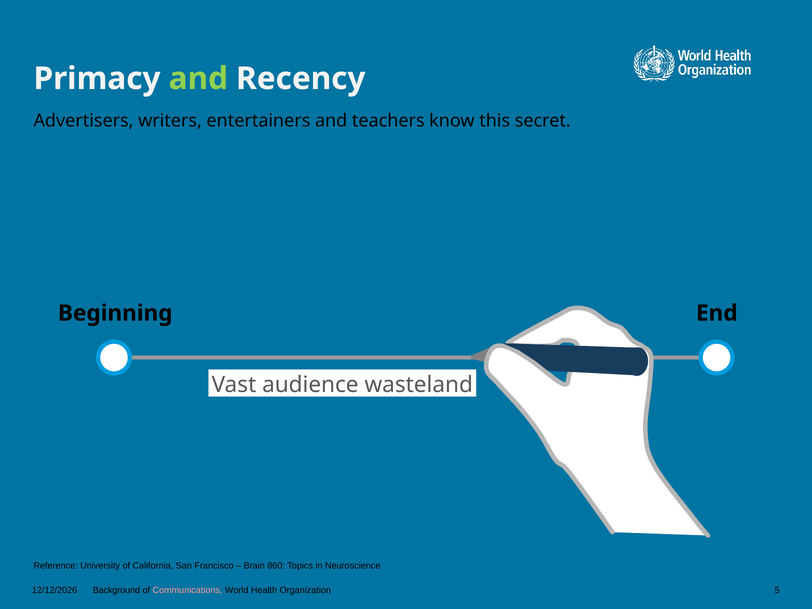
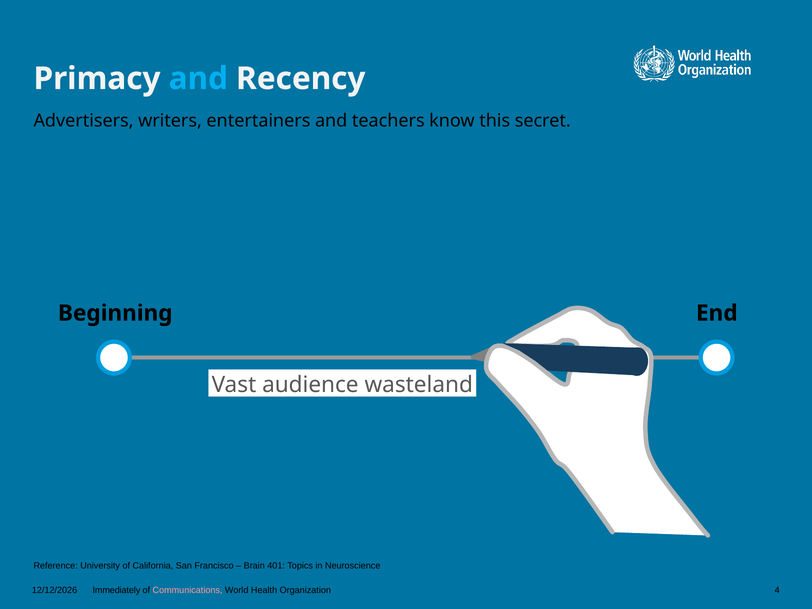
and at (198, 79) colour: light green -> light blue
860: 860 -> 401
Background: Background -> Immediately
5: 5 -> 4
